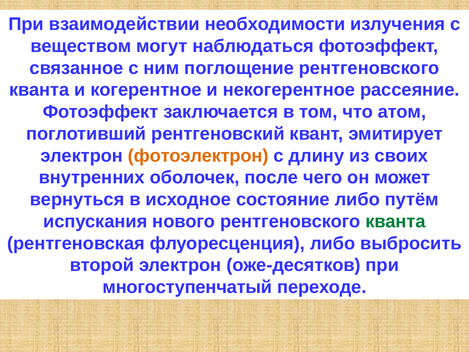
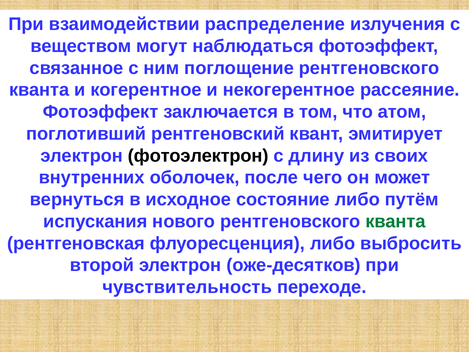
необходимости: необходимости -> распределение
фотоэлектрон colour: orange -> black
многоступенчатый: многоступенчатый -> чувствительность
